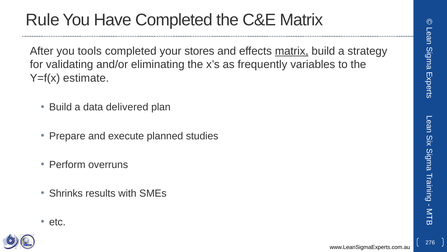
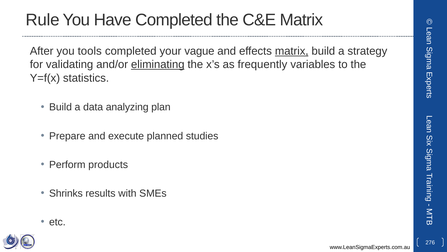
stores: stores -> vague
eliminating underline: none -> present
estimate: estimate -> statistics
delivered: delivered -> analyzing
overruns: overruns -> products
